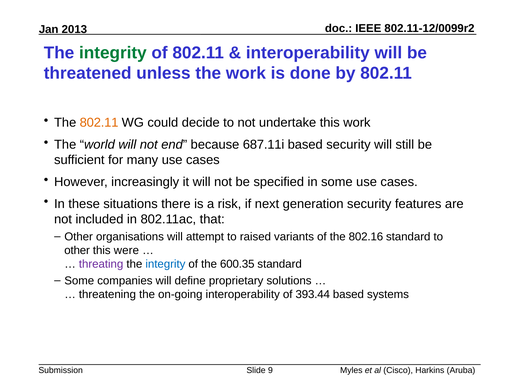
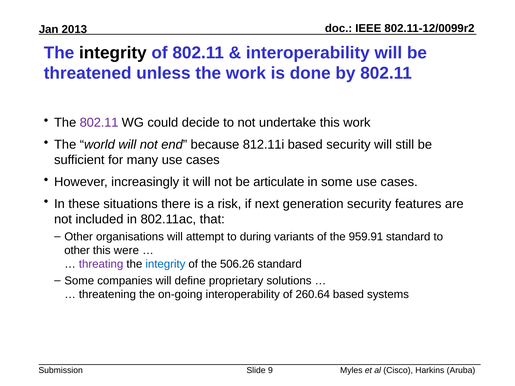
integrity at (113, 53) colour: green -> black
802.11 at (99, 123) colour: orange -> purple
687.11i: 687.11i -> 812.11i
specified: specified -> articulate
raised: raised -> during
802.16: 802.16 -> 959.91
600.35: 600.35 -> 506.26
393.44: 393.44 -> 260.64
